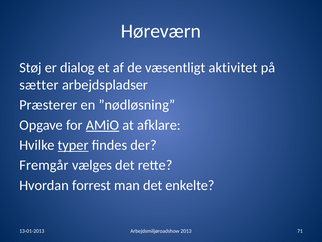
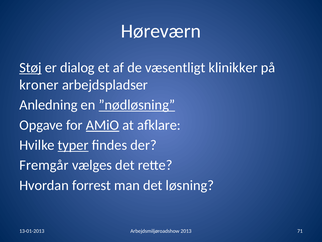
Støj underline: none -> present
aktivitet: aktivitet -> klinikker
sætter: sætter -> kroner
Præsterer: Præsterer -> Anledning
”nødløsning underline: none -> present
enkelte: enkelte -> løsning
